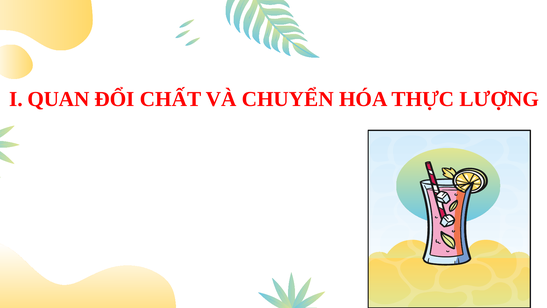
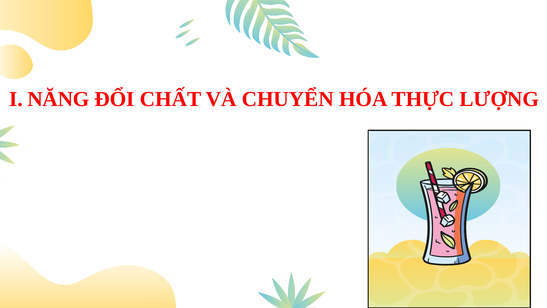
QUAN: QUAN -> NĂNG
